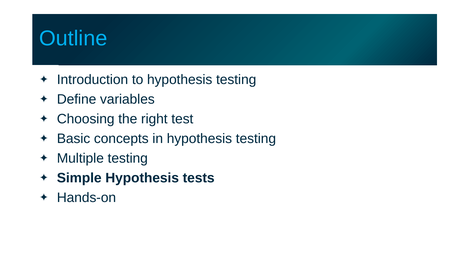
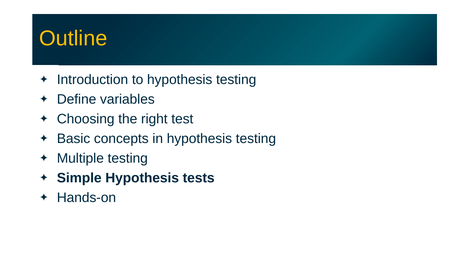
Outline colour: light blue -> yellow
